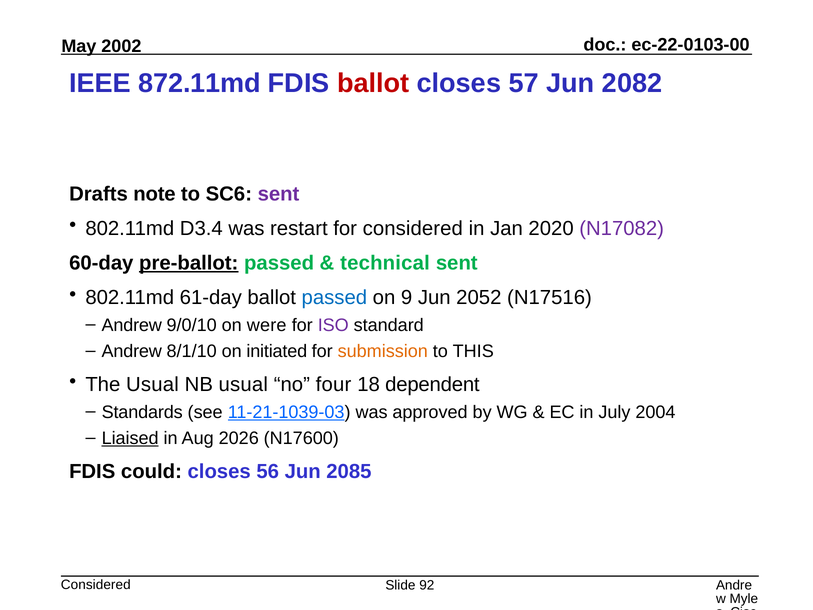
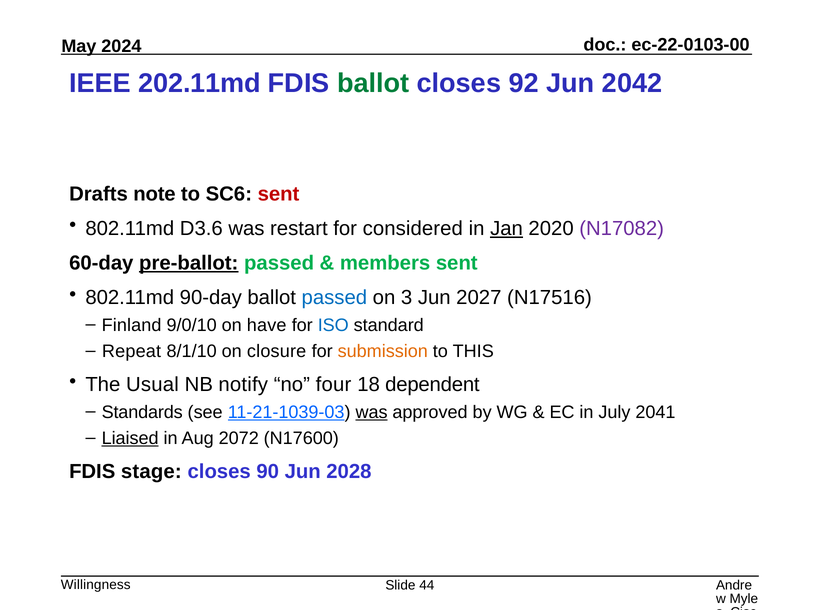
2002: 2002 -> 2024
872.11md: 872.11md -> 202.11md
ballot at (373, 83) colour: red -> green
57: 57 -> 92
2082: 2082 -> 2042
sent at (279, 194) colour: purple -> red
D3.4: D3.4 -> D3.6
Jan underline: none -> present
technical: technical -> members
61-day: 61-day -> 90-day
9: 9 -> 3
2052: 2052 -> 2027
Andrew at (132, 325): Andrew -> Finland
were: were -> have
ISO colour: purple -> blue
Andrew at (132, 351): Andrew -> Repeat
initiated: initiated -> closure
NB usual: usual -> notify
was at (372, 412) underline: none -> present
2004: 2004 -> 2041
2026: 2026 -> 2072
could: could -> stage
56: 56 -> 90
2085: 2085 -> 2028
Considered at (96, 585): Considered -> Willingness
92: 92 -> 44
